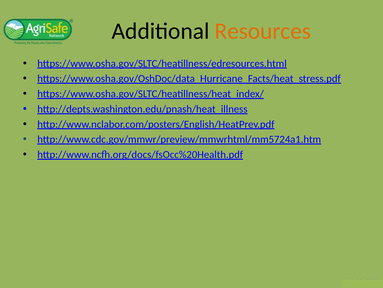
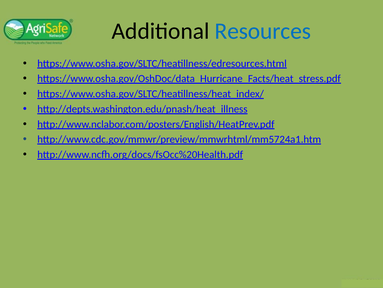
Resources colour: orange -> blue
